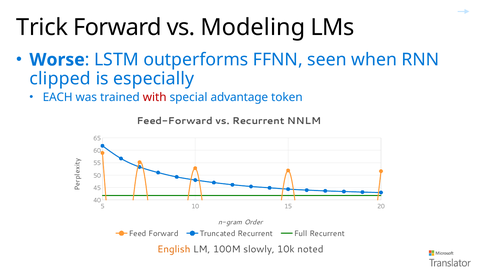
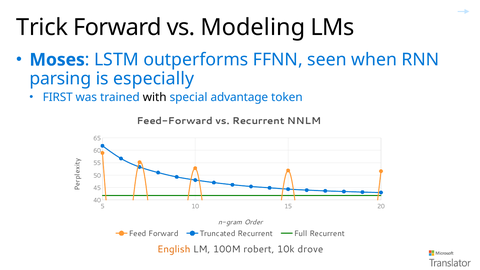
Worse: Worse -> Moses
clipped: clipped -> parsing
EACH: EACH -> FIRST
with colour: red -> black
slowly: slowly -> robert
noted: noted -> drove
